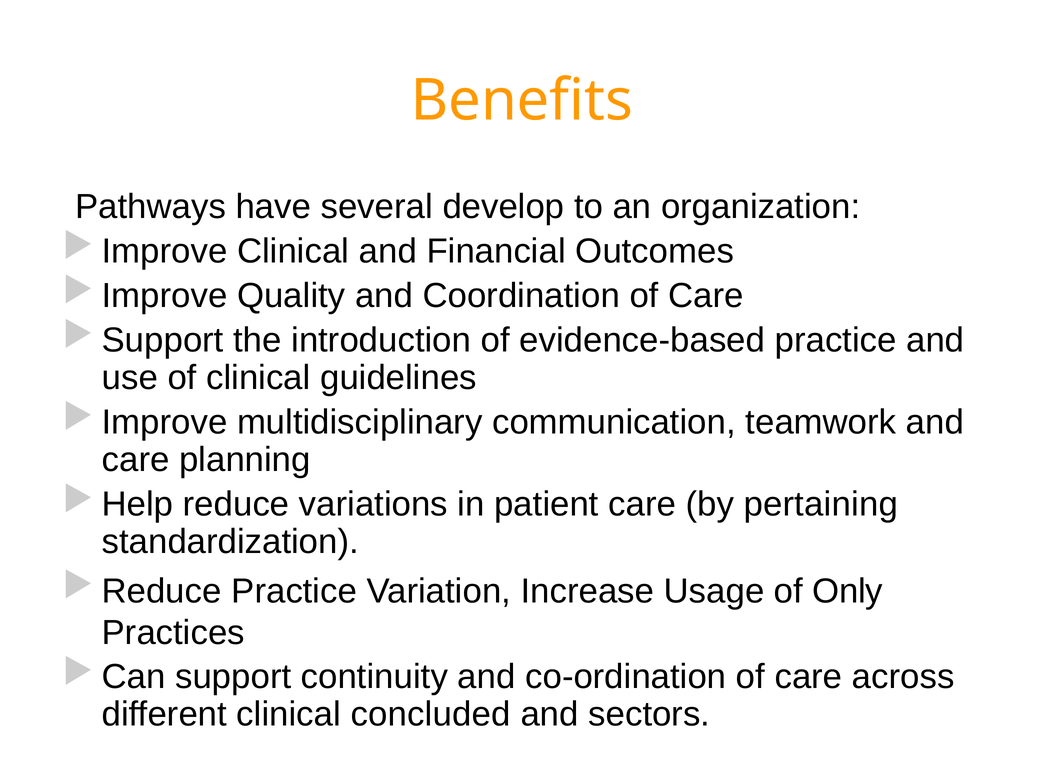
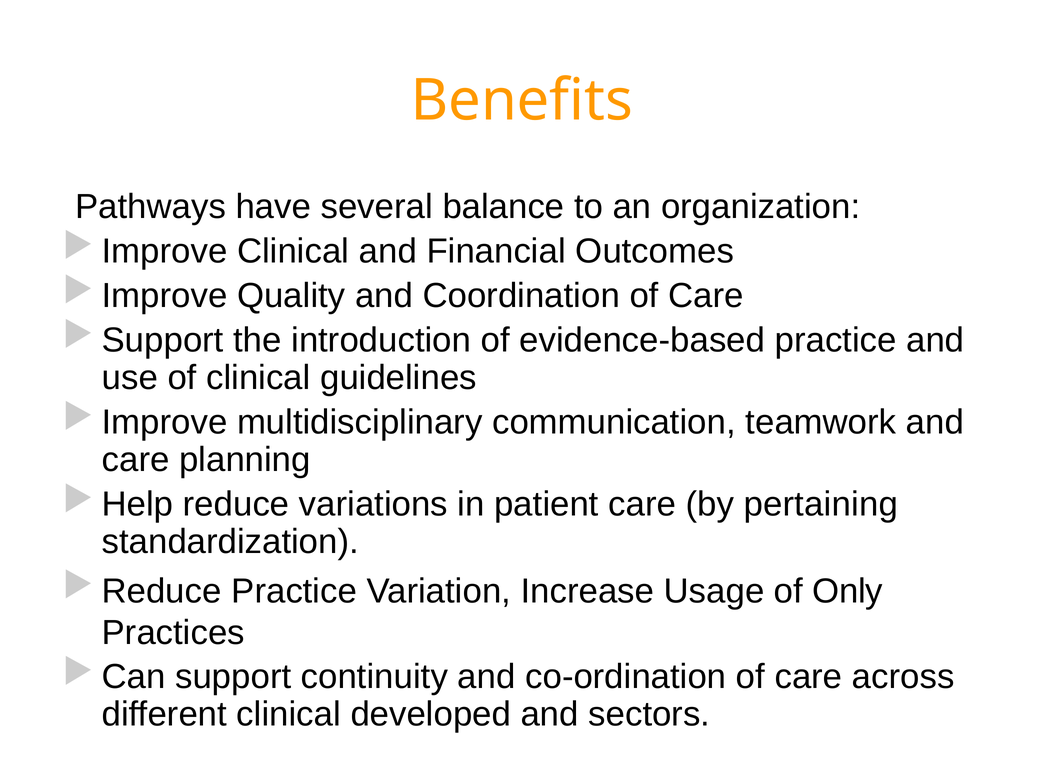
develop: develop -> balance
concluded: concluded -> developed
